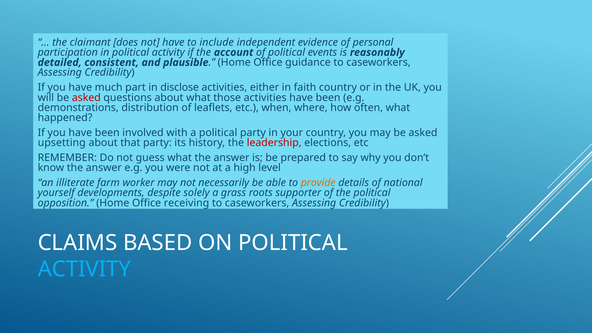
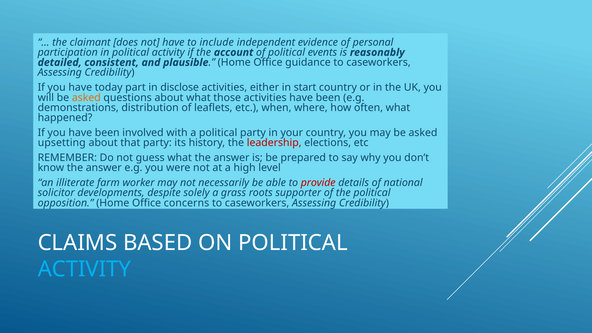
much: much -> today
faith: faith -> start
asked at (86, 98) colour: red -> orange
provide colour: orange -> red
yourself: yourself -> solicitor
receiving: receiving -> concerns
